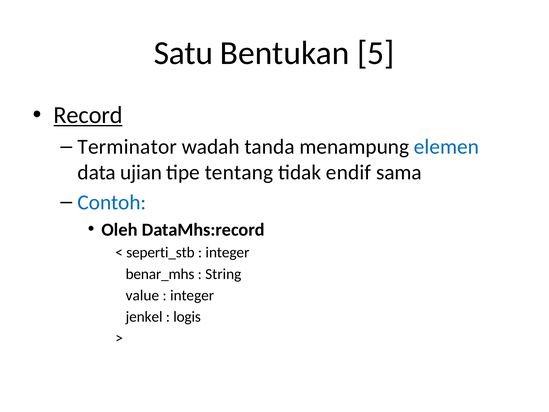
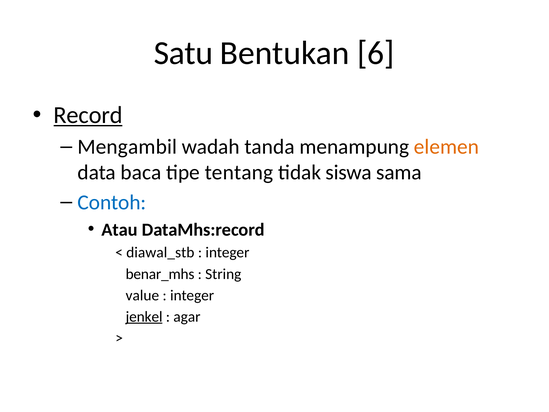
5: 5 -> 6
Terminator: Terminator -> Mengambil
elemen colour: blue -> orange
ujian: ujian -> baca
endif: endif -> siswa
Oleh: Oleh -> Atau
seperti_stb: seperti_stb -> diawal_stb
jenkel underline: none -> present
logis: logis -> agar
